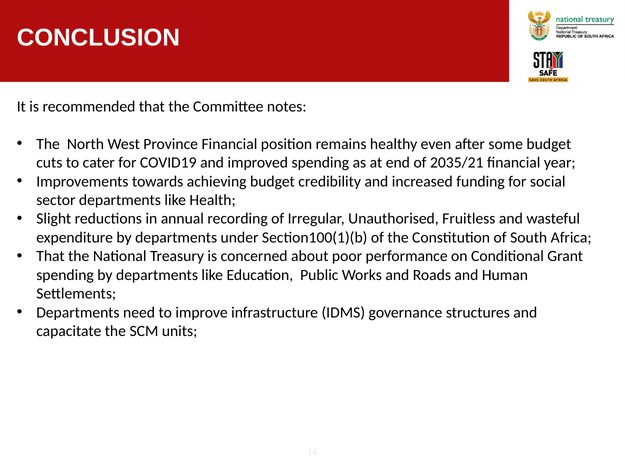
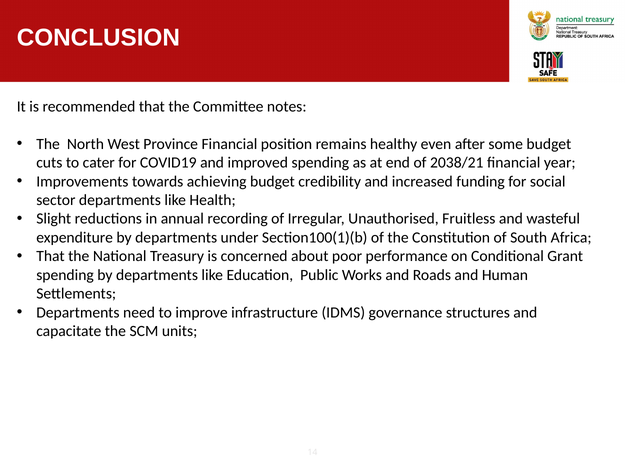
2035/21: 2035/21 -> 2038/21
